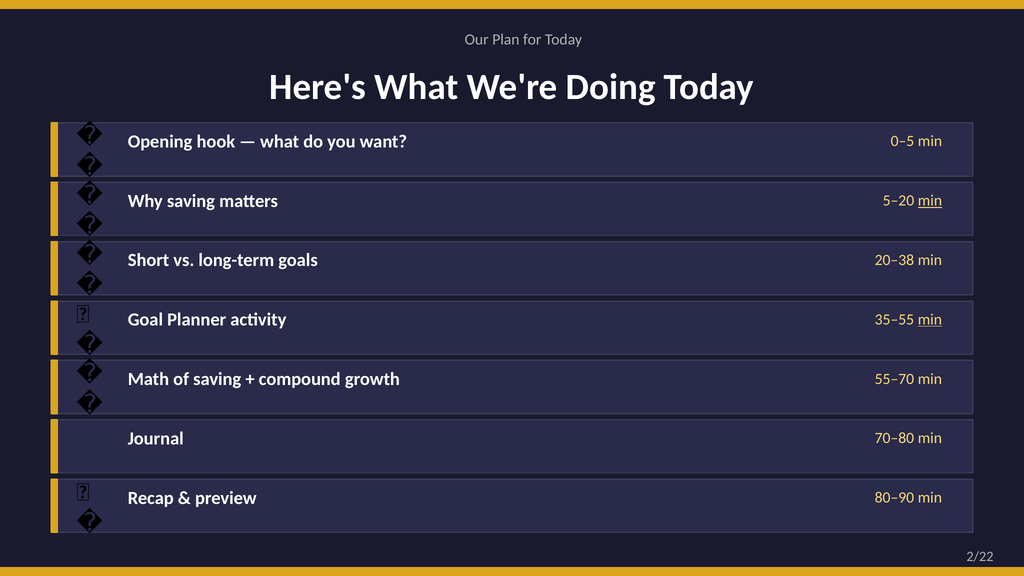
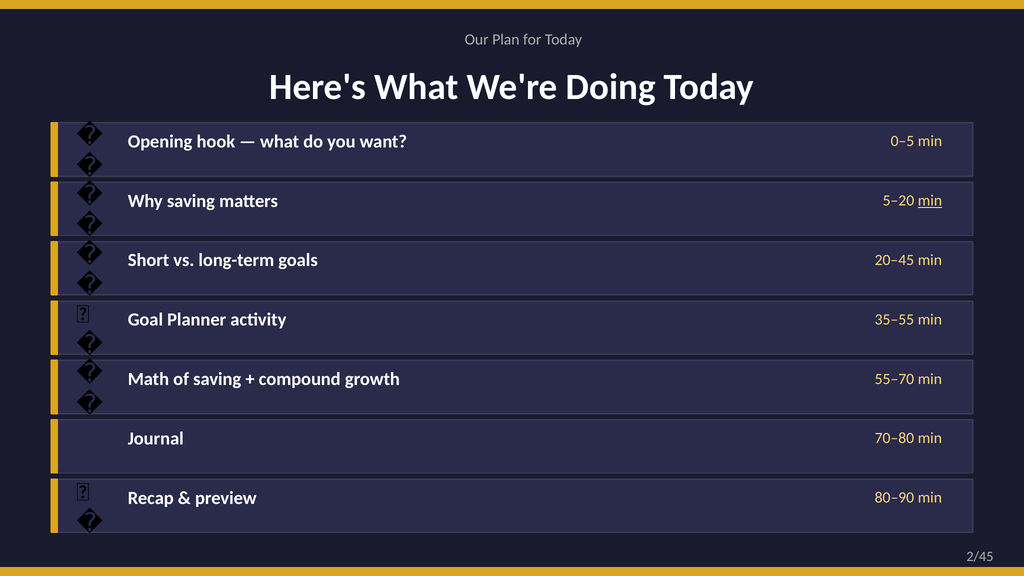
20–38: 20–38 -> 20–45
min at (930, 320) underline: present -> none
2/22: 2/22 -> 2/45
